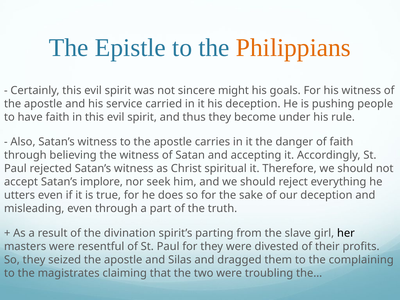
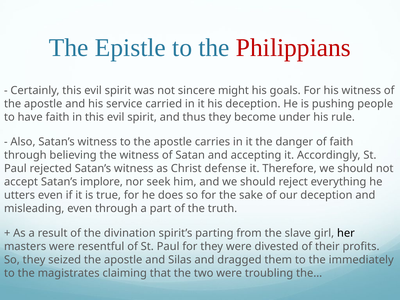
Philippians colour: orange -> red
spiritual: spiritual -> defense
complaining: complaining -> immediately
